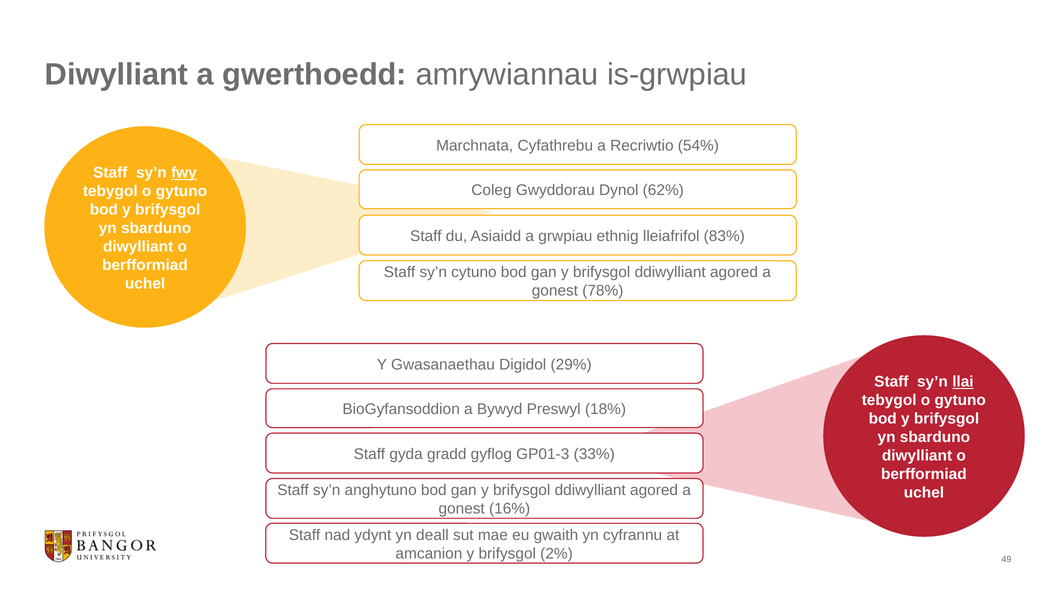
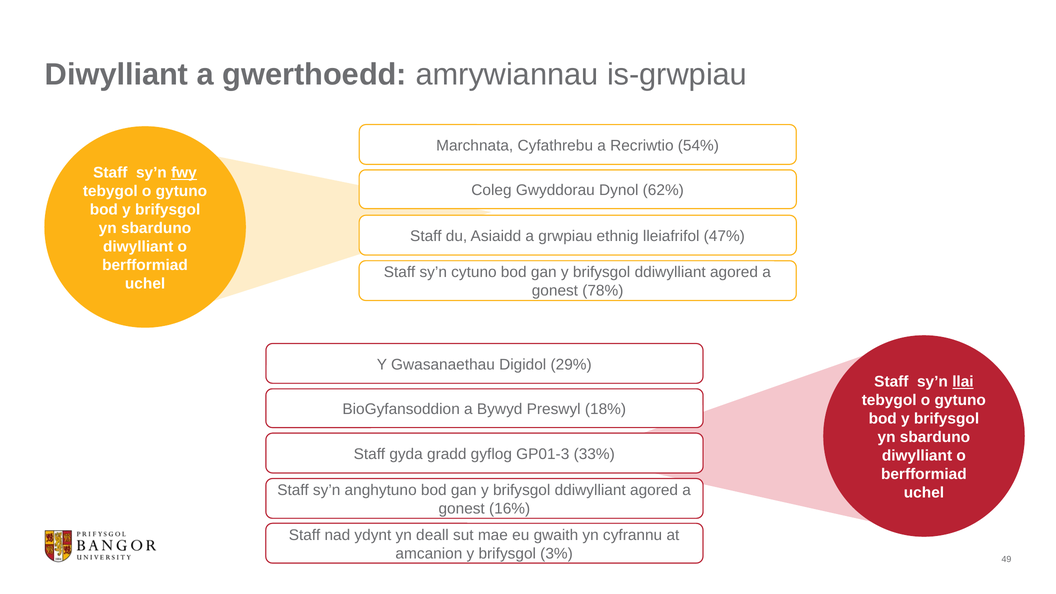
83%: 83% -> 47%
2%: 2% -> 3%
